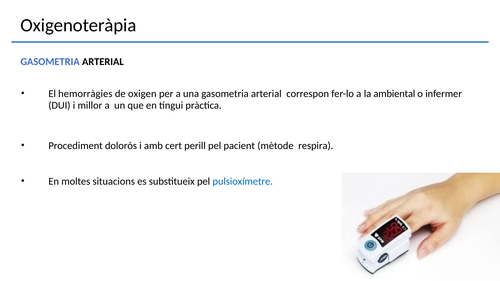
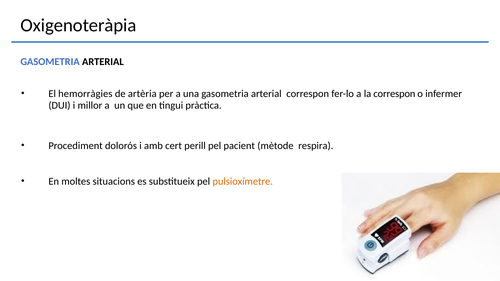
oxigen: oxigen -> artèria
la ambiental: ambiental -> correspon
pulsioxímetre colour: blue -> orange
